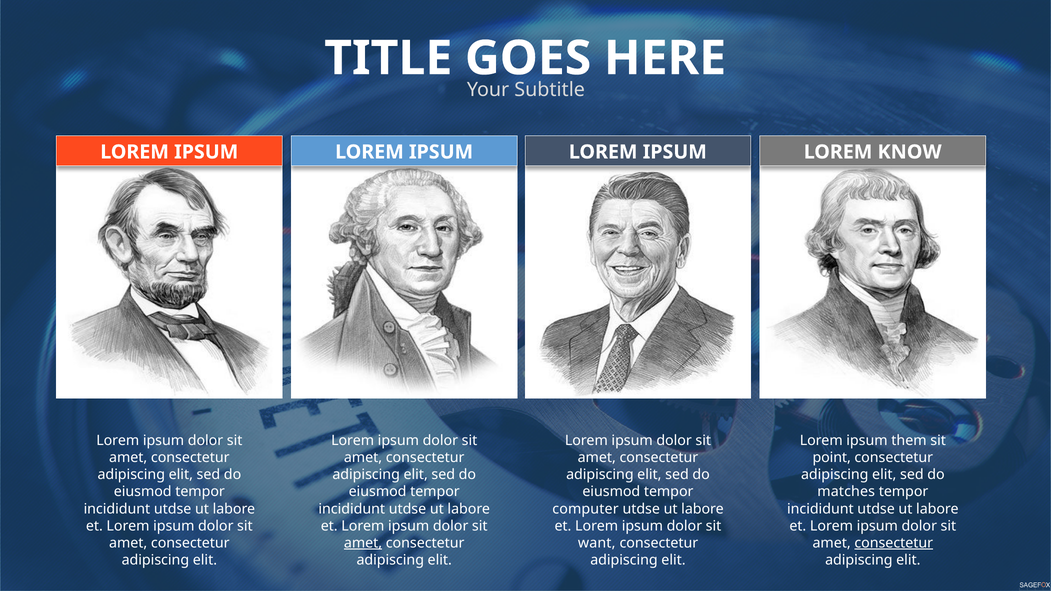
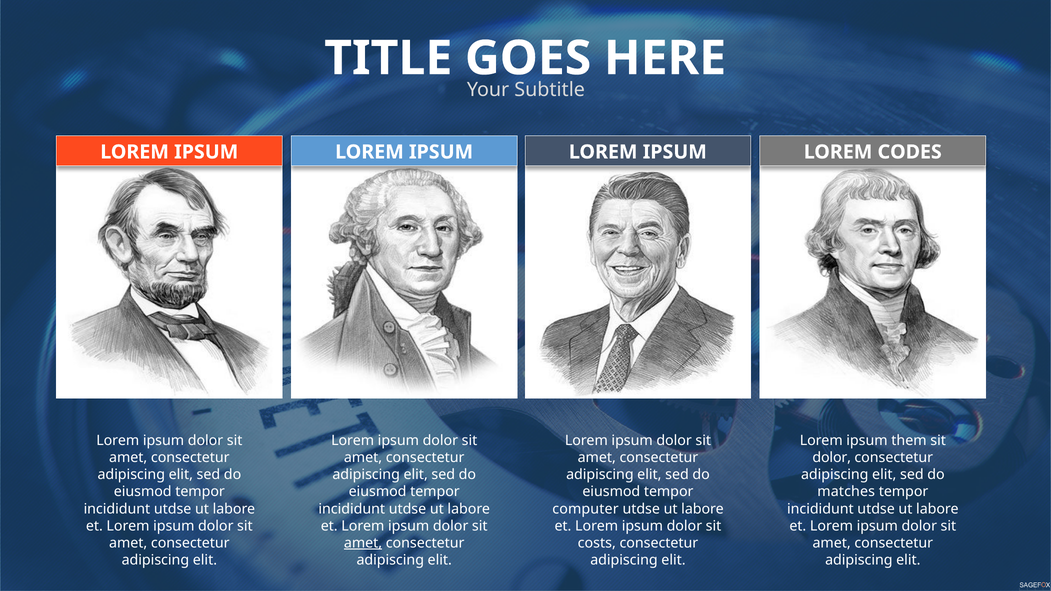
KNOW: KNOW -> CODES
point at (832, 458): point -> dolor
want: want -> costs
consectetur at (894, 543) underline: present -> none
